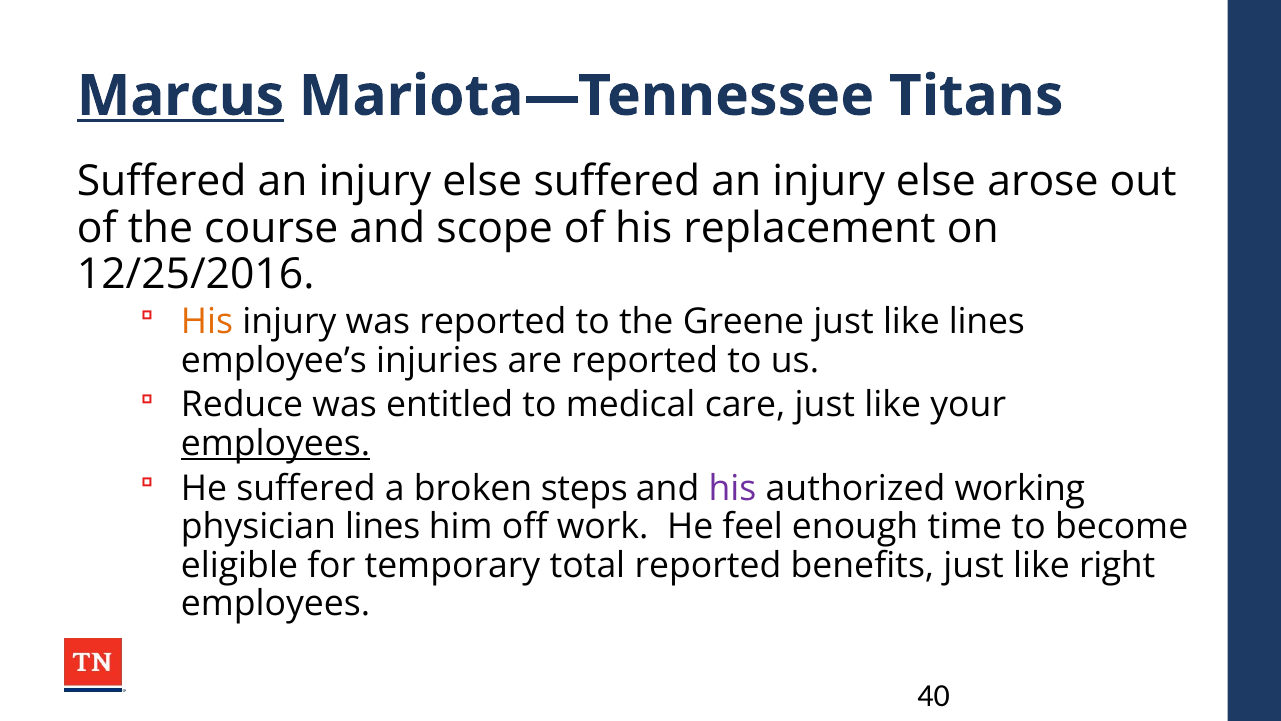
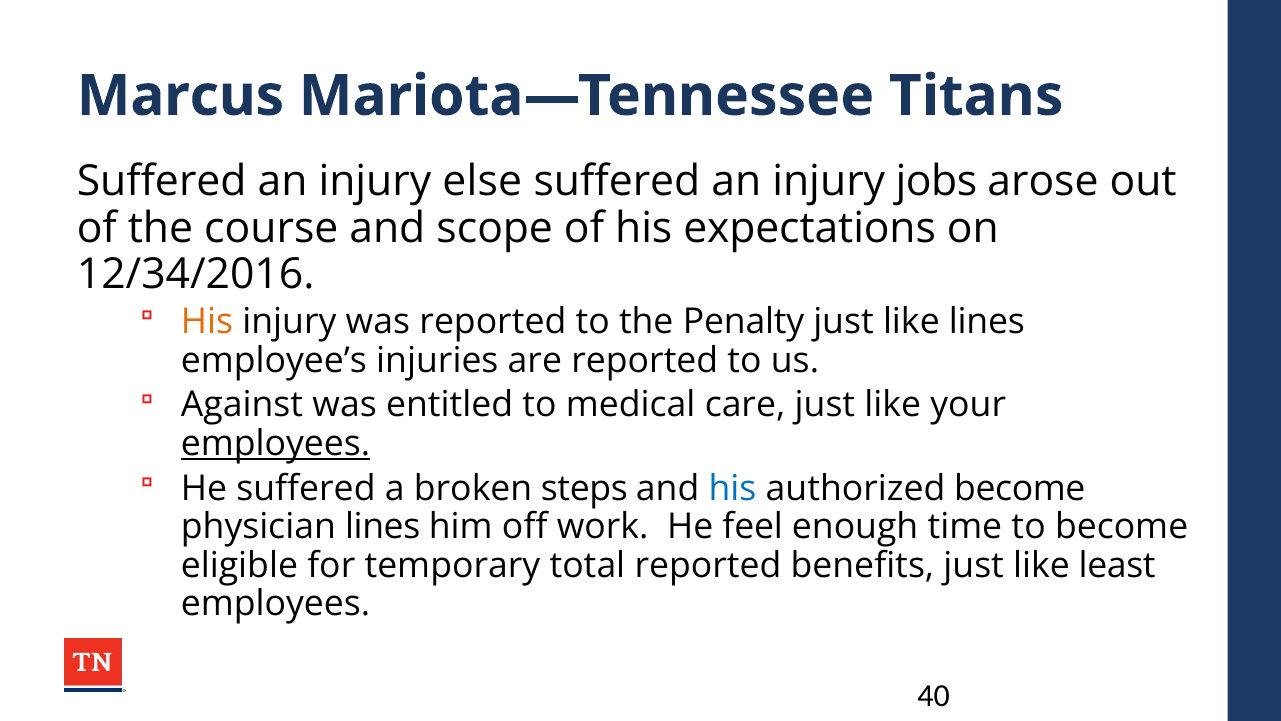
Marcus underline: present -> none
else at (936, 182): else -> jobs
replacement: replacement -> expectations
12/25/2016: 12/25/2016 -> 12/34/2016
Greene: Greene -> Penalty
Reduce: Reduce -> Against
his at (733, 488) colour: purple -> blue
authorized working: working -> become
right: right -> least
